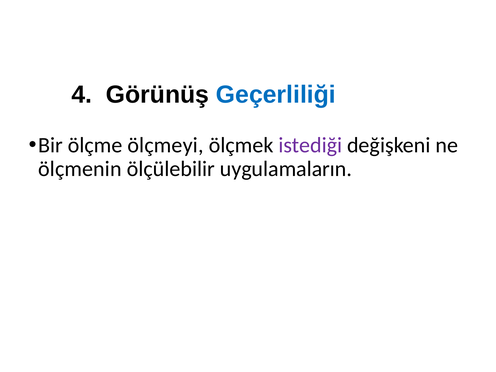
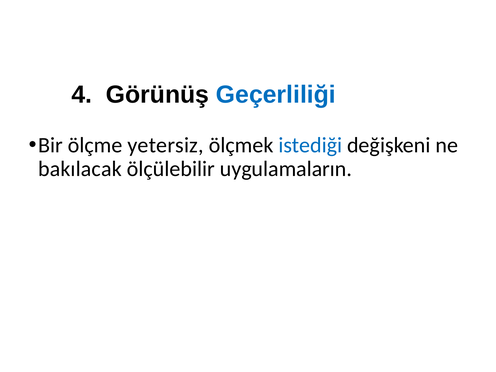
ölçmeyi: ölçmeyi -> yetersiz
istediği colour: purple -> blue
ölçmenin: ölçmenin -> bakılacak
